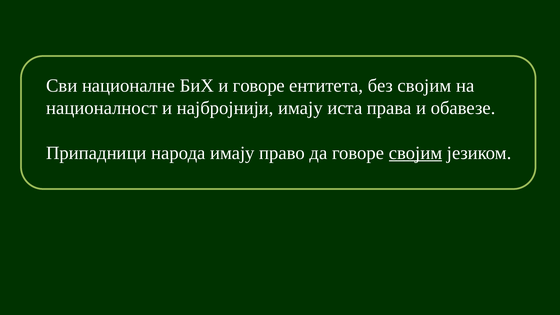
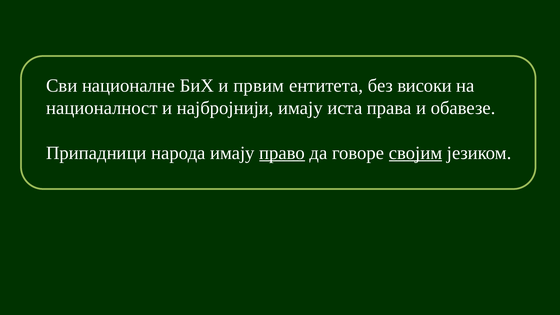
и говоре: говоре -> првим
без својим: својим -> високи
право underline: none -> present
